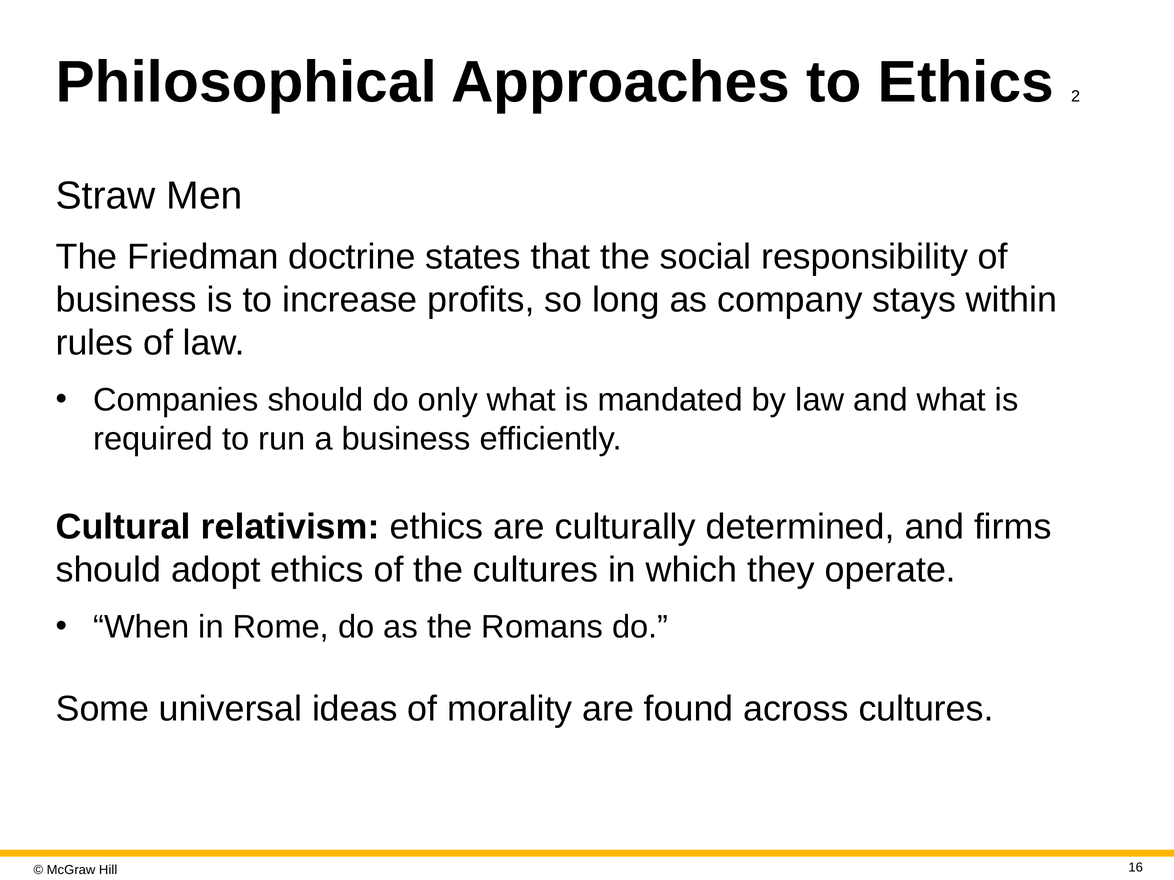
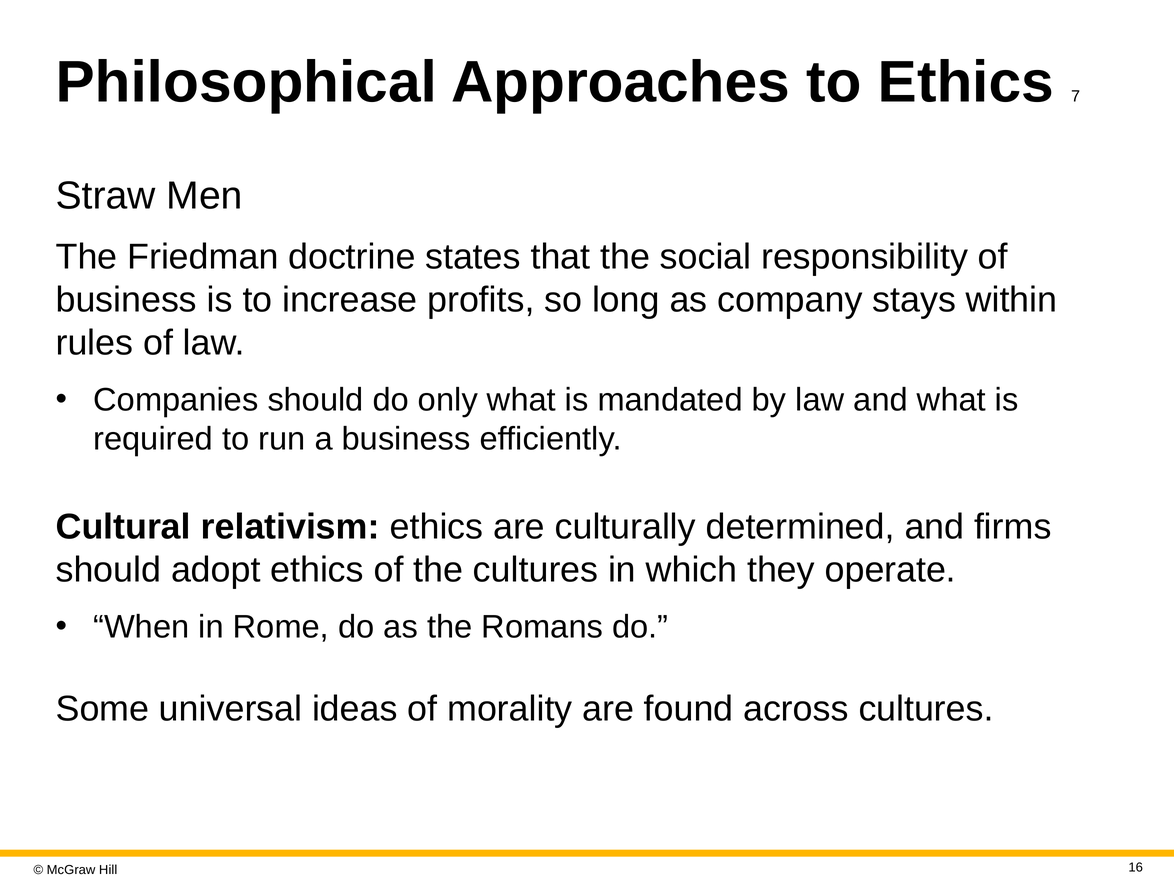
2: 2 -> 7
